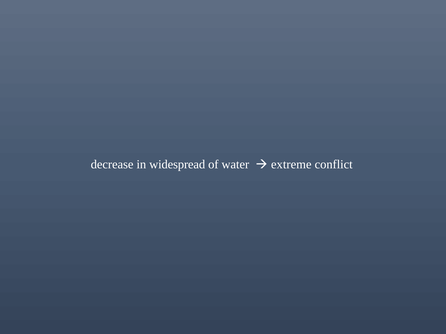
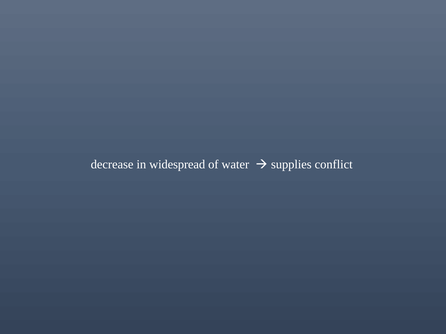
extreme: extreme -> supplies
